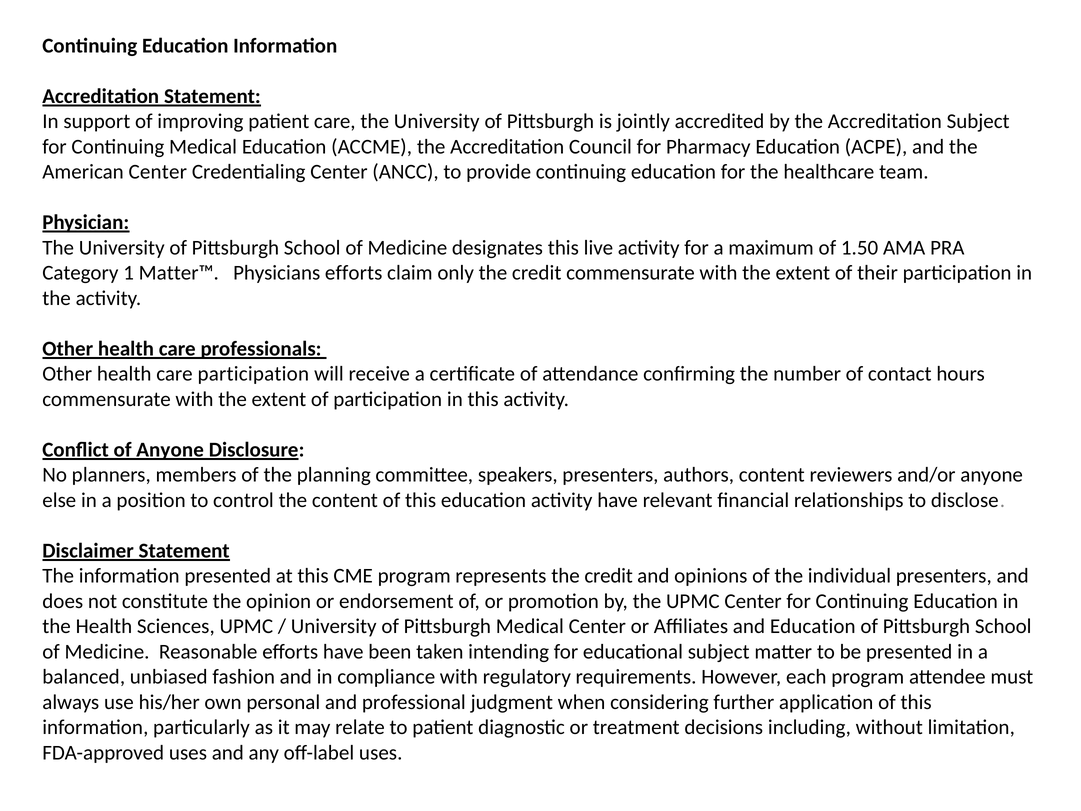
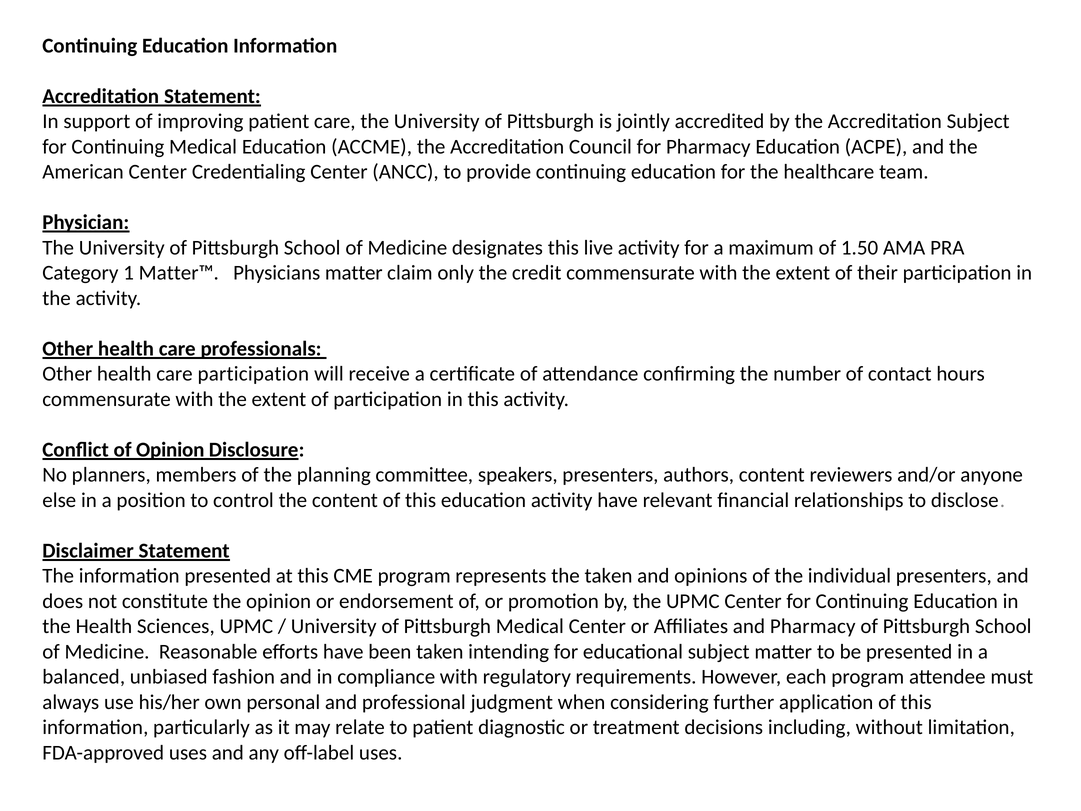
Physicians efforts: efforts -> matter
of Anyone: Anyone -> Opinion
represents the credit: credit -> taken
and Education: Education -> Pharmacy
